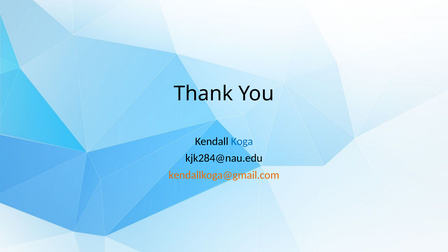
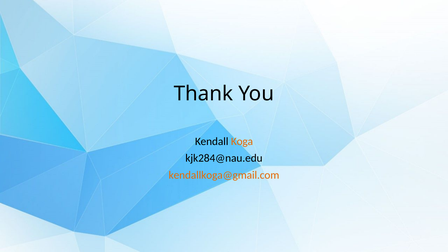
Koga colour: blue -> orange
